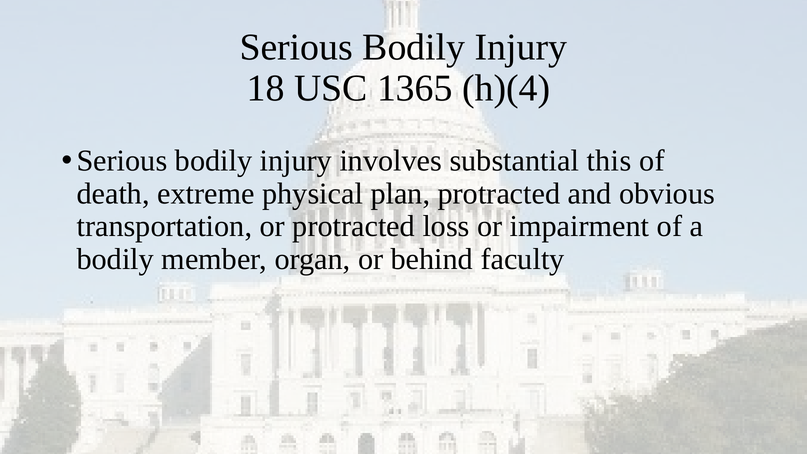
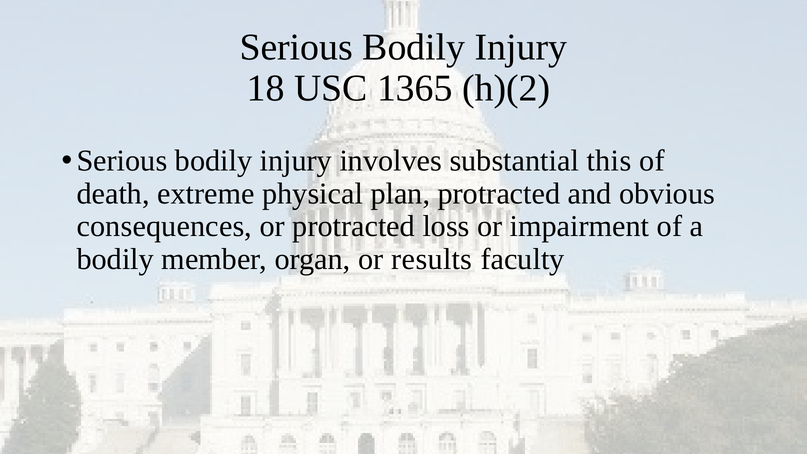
h)(4: h)(4 -> h)(2
transportation: transportation -> consequences
behind: behind -> results
